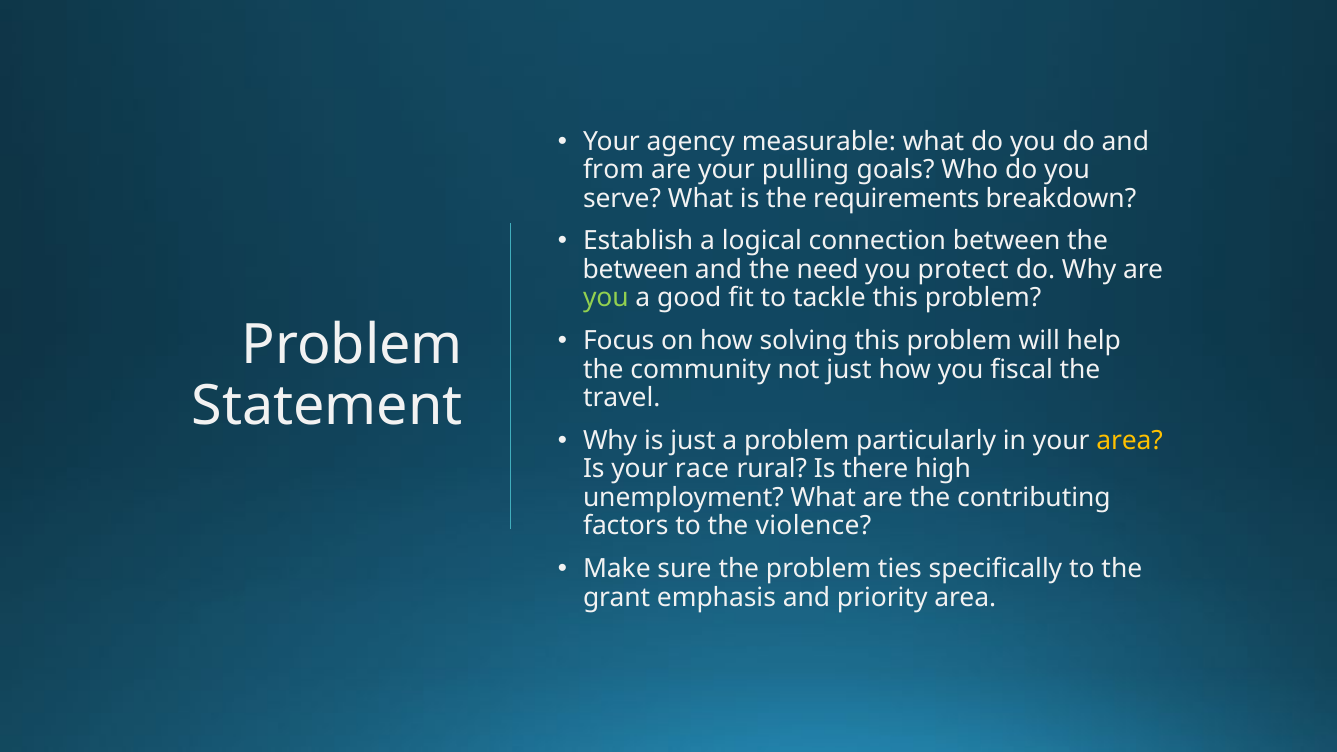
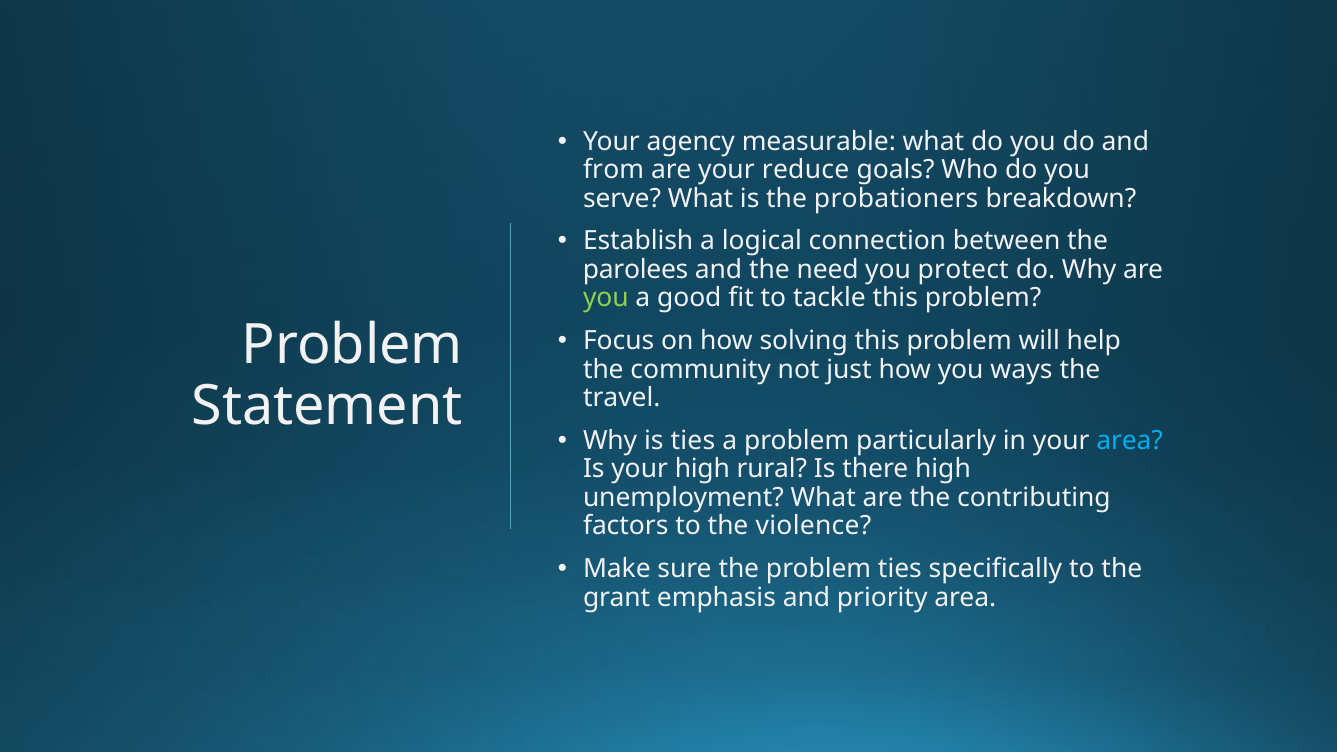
pulling: pulling -> reduce
requirements: requirements -> probationers
between at (636, 270): between -> parolees
fiscal: fiscal -> ways
is just: just -> ties
area at (1130, 440) colour: yellow -> light blue
your race: race -> high
